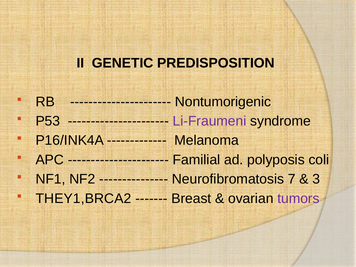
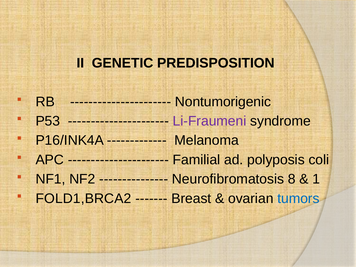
7: 7 -> 8
3: 3 -> 1
THEY1,BRCA2: THEY1,BRCA2 -> FOLD1,BRCA2
tumors colour: purple -> blue
